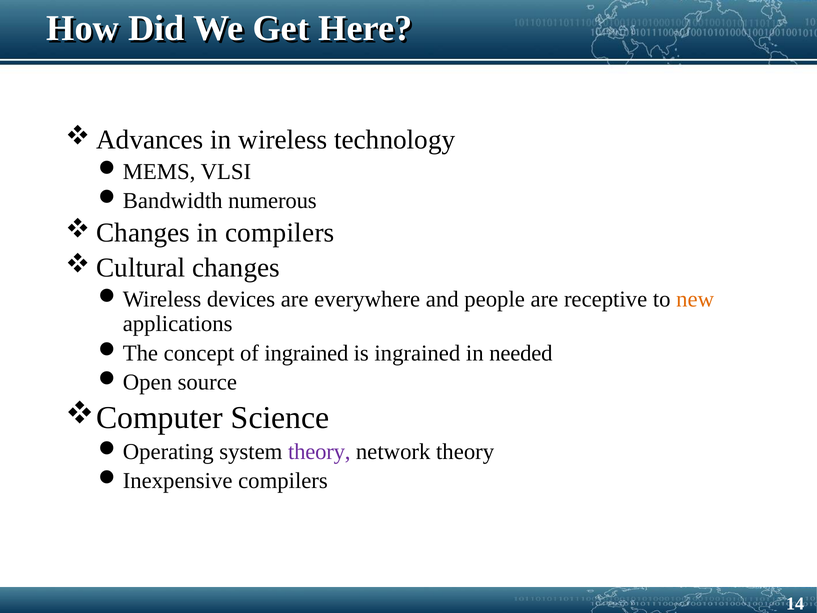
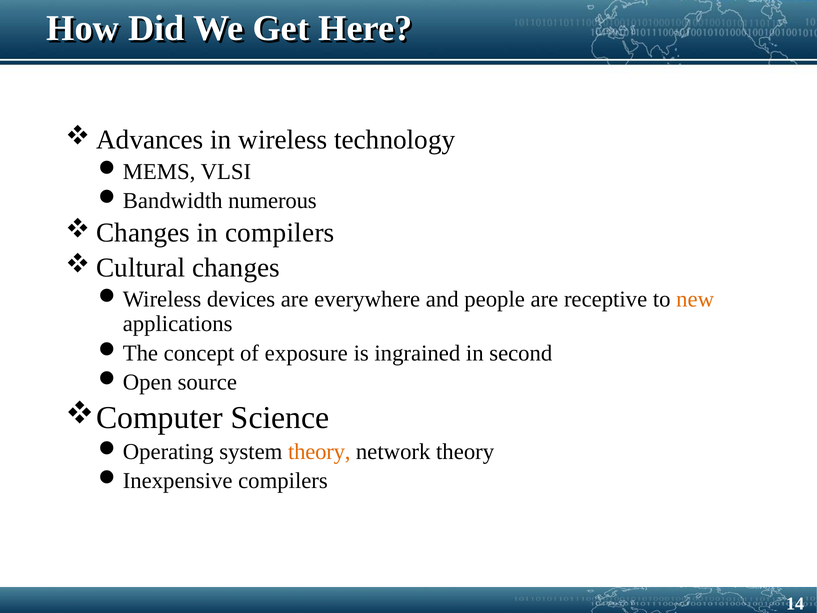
of ingrained: ingrained -> exposure
needed: needed -> second
theory at (319, 452) colour: purple -> orange
